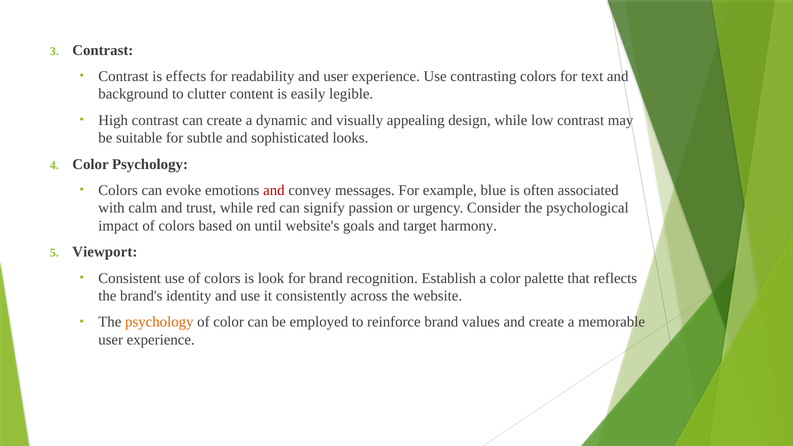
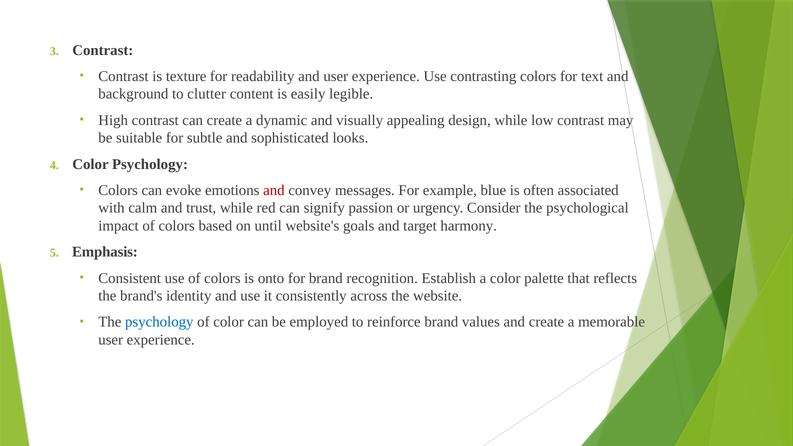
effects: effects -> texture
Viewport: Viewport -> Emphasis
look: look -> onto
psychology at (159, 322) colour: orange -> blue
